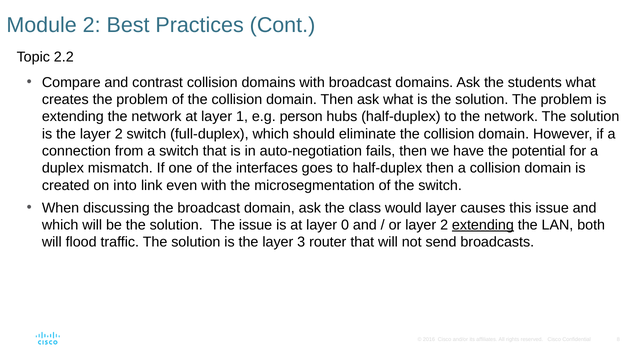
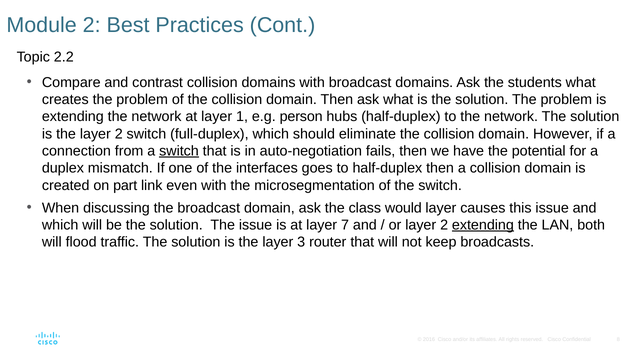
switch at (179, 151) underline: none -> present
into: into -> part
0: 0 -> 7
send: send -> keep
